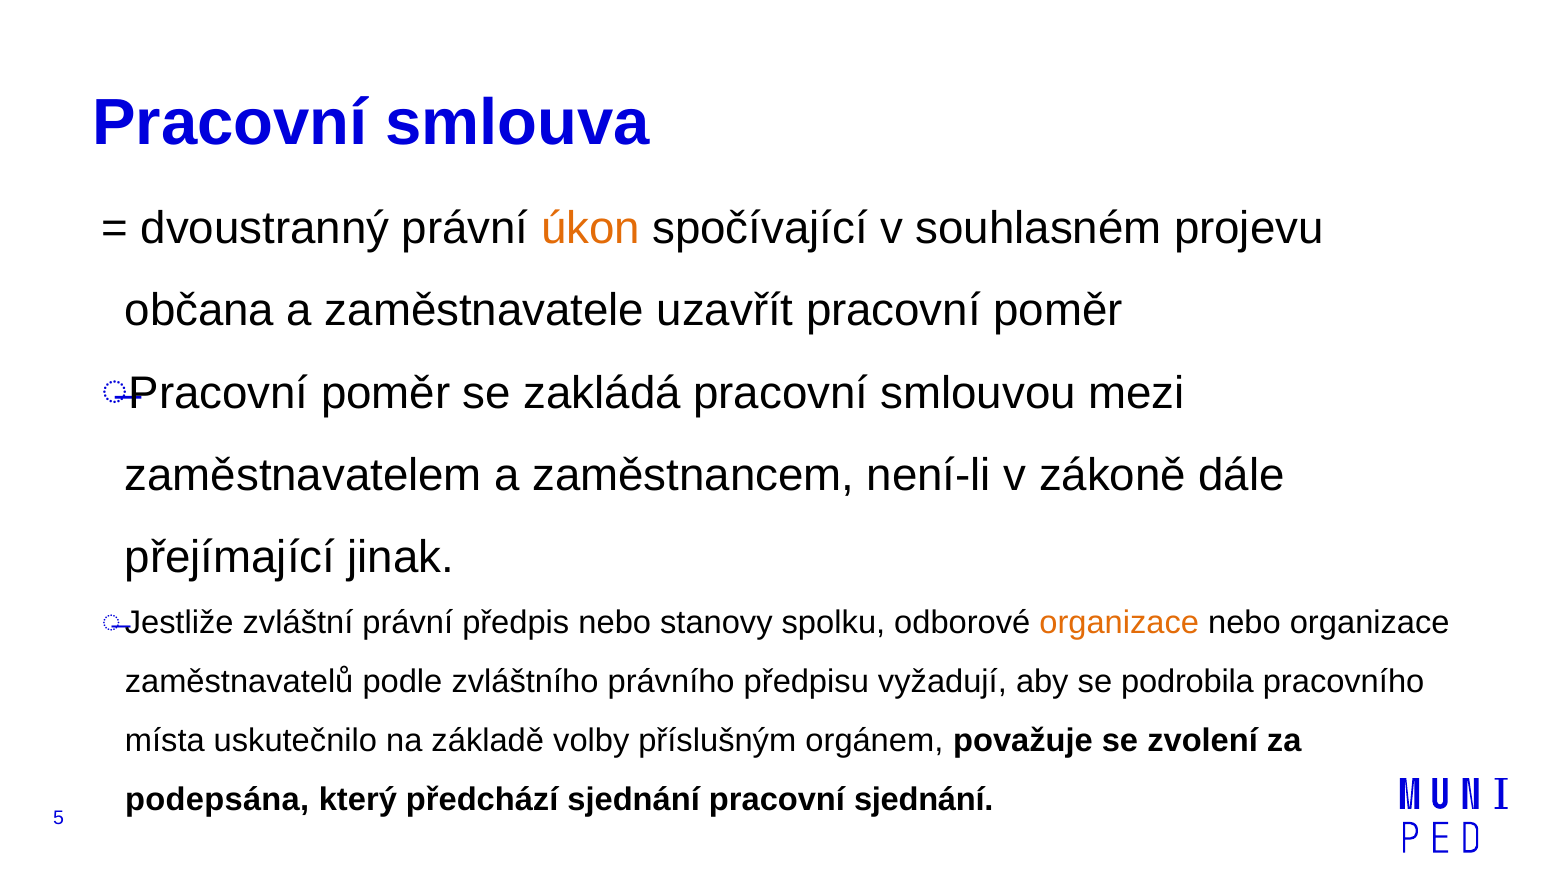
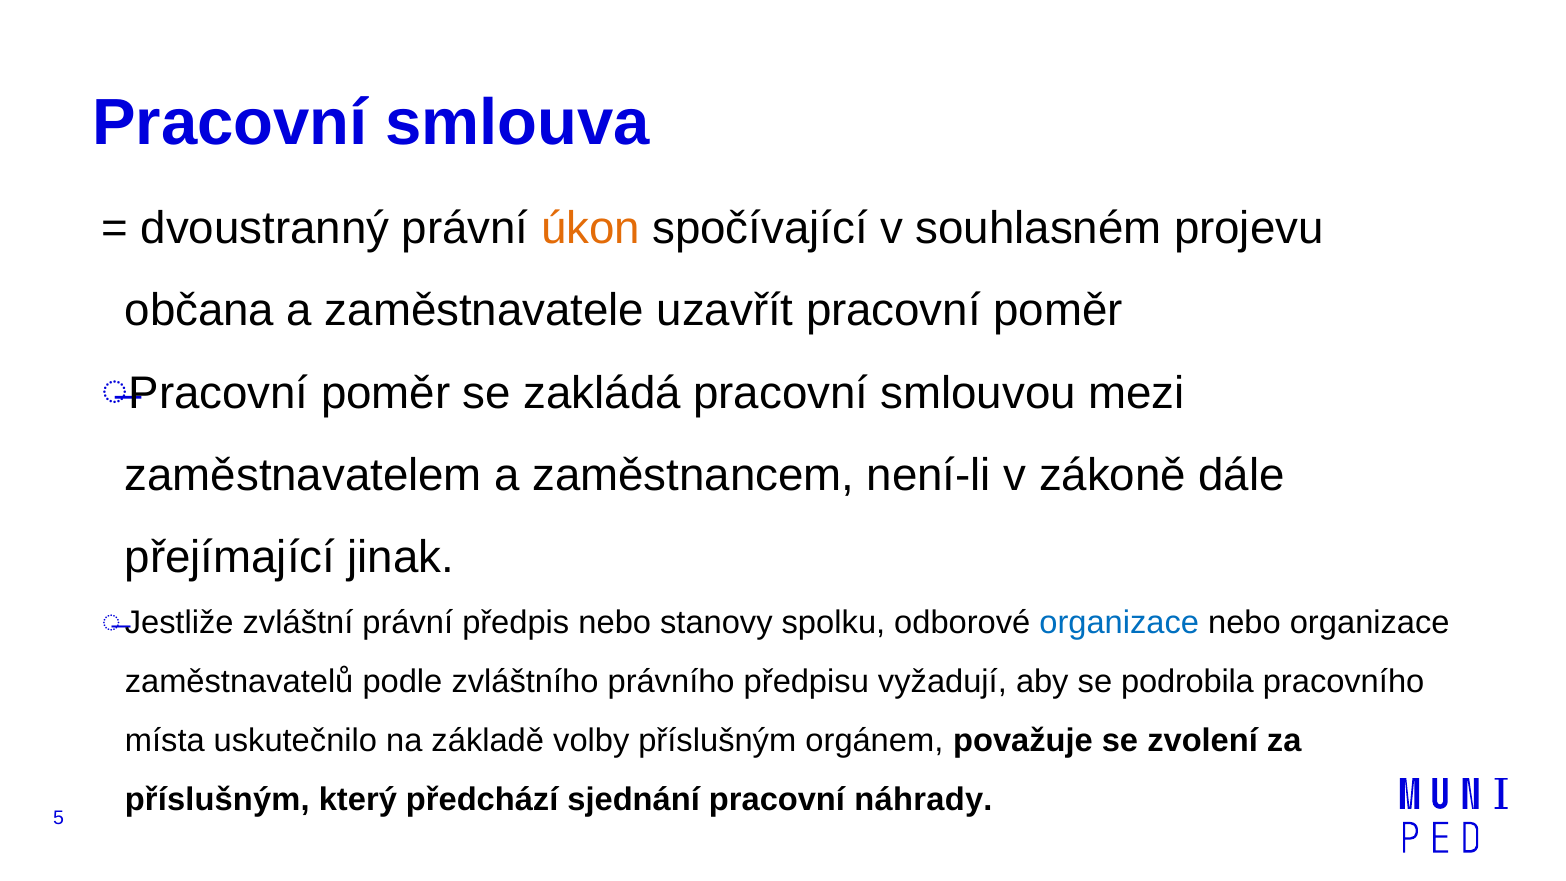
organizace at (1119, 623) colour: orange -> blue
podepsána at (217, 799): podepsána -> příslušným
pracovní sjednání: sjednání -> náhrady
